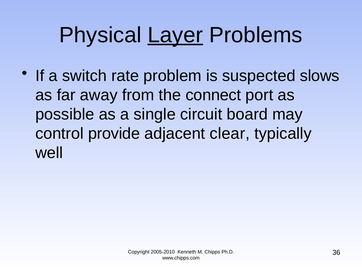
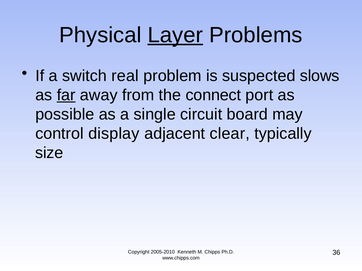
rate: rate -> real
far underline: none -> present
provide: provide -> display
well: well -> size
